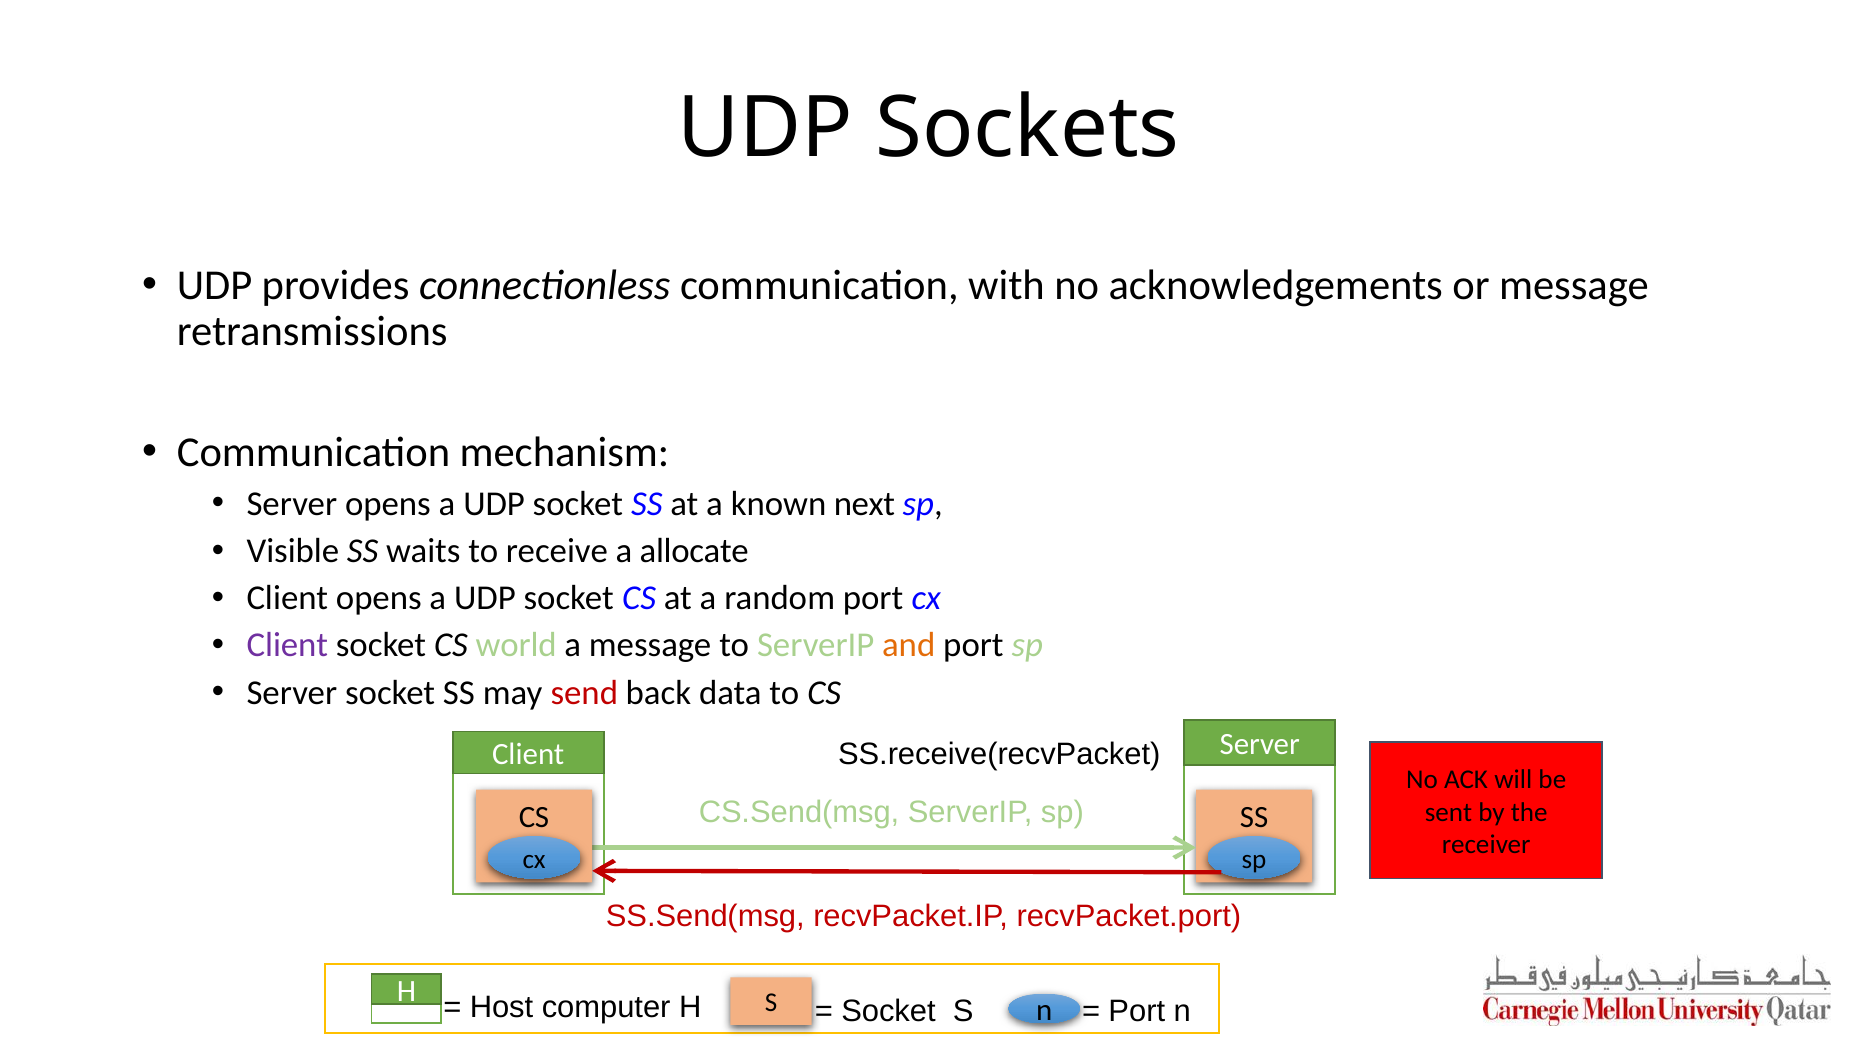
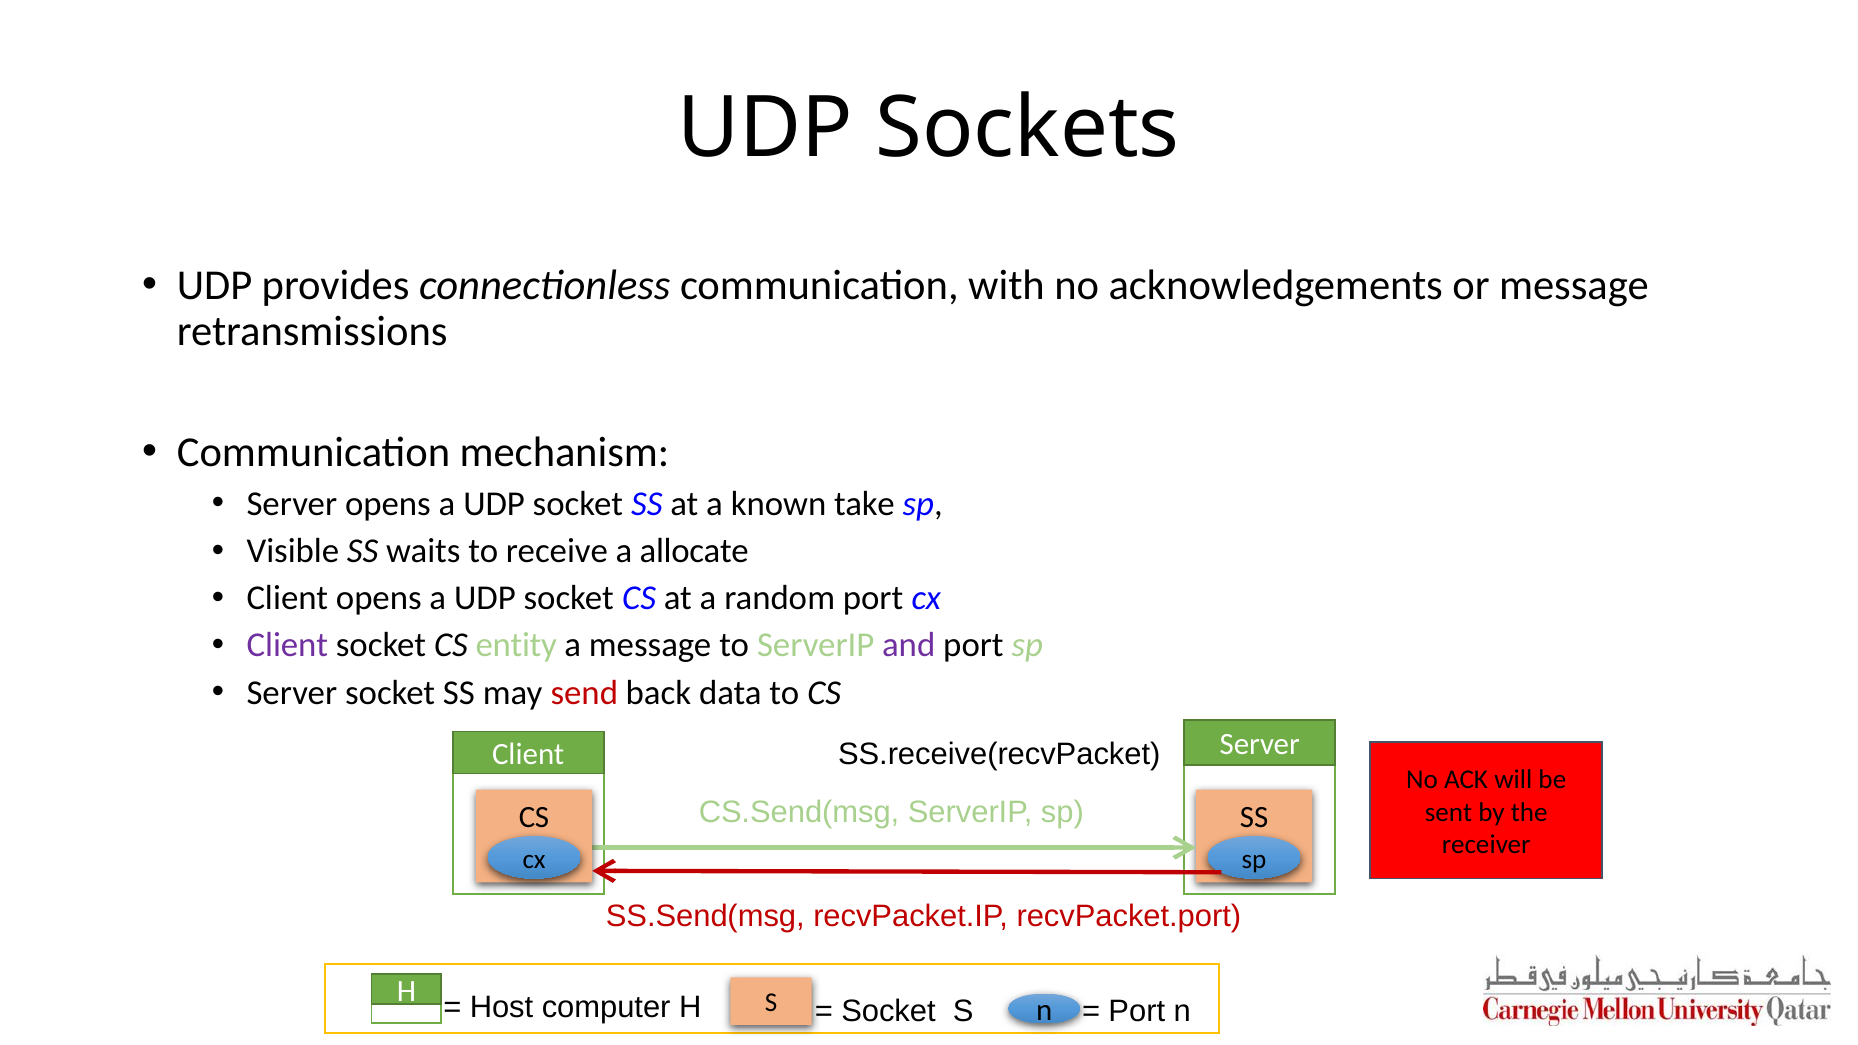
next: next -> take
world: world -> entity
and colour: orange -> purple
